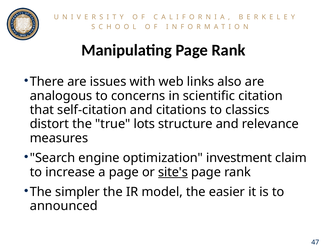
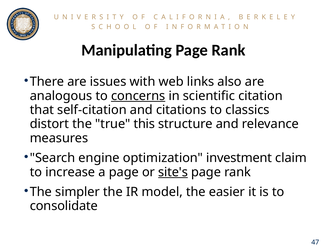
concerns underline: none -> present
lots: lots -> this
announced: announced -> consolidate
